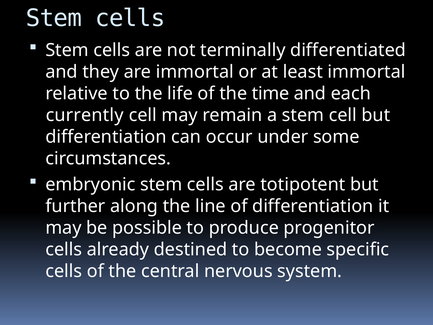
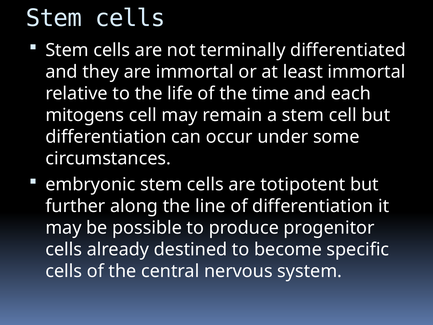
currently: currently -> mitogens
